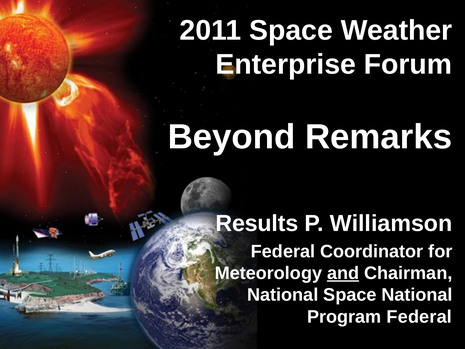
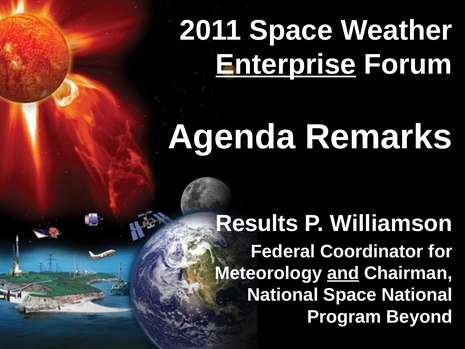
Enterprise underline: none -> present
Beyond: Beyond -> Agenda
Program Federal: Federal -> Beyond
